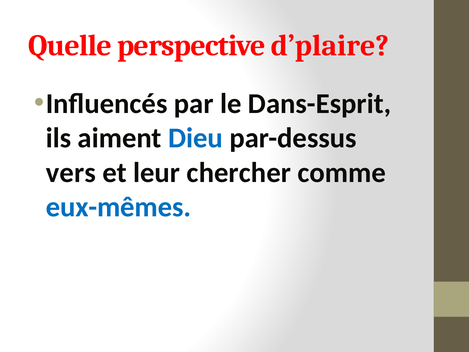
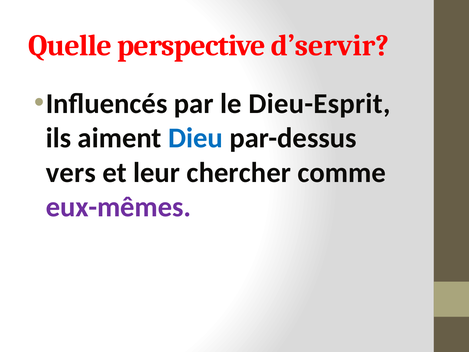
d’plaire: d’plaire -> d’servir
Dans-Esprit: Dans-Esprit -> Dieu-Esprit
eux-mêmes colour: blue -> purple
